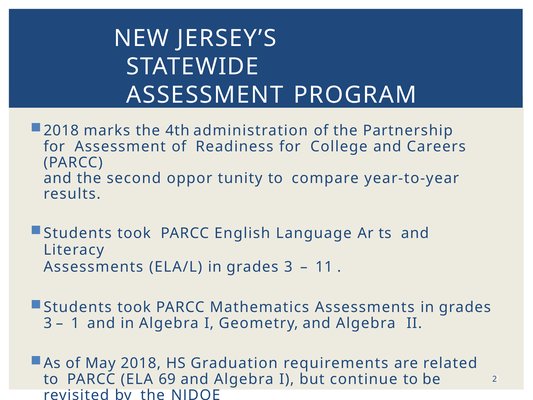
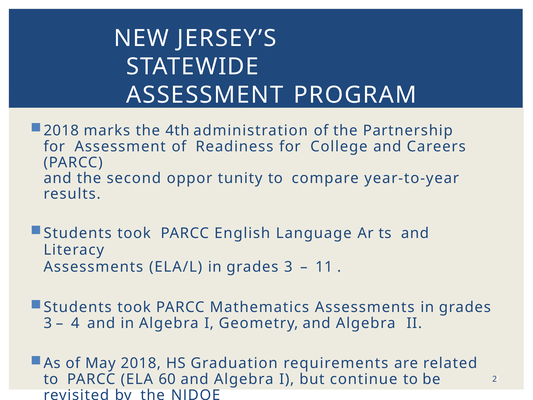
1: 1 -> 4
69: 69 -> 60
